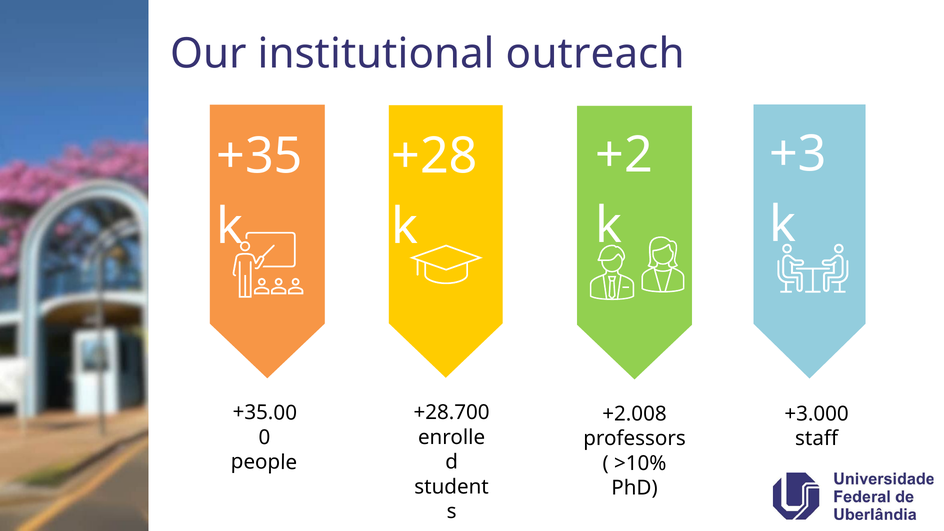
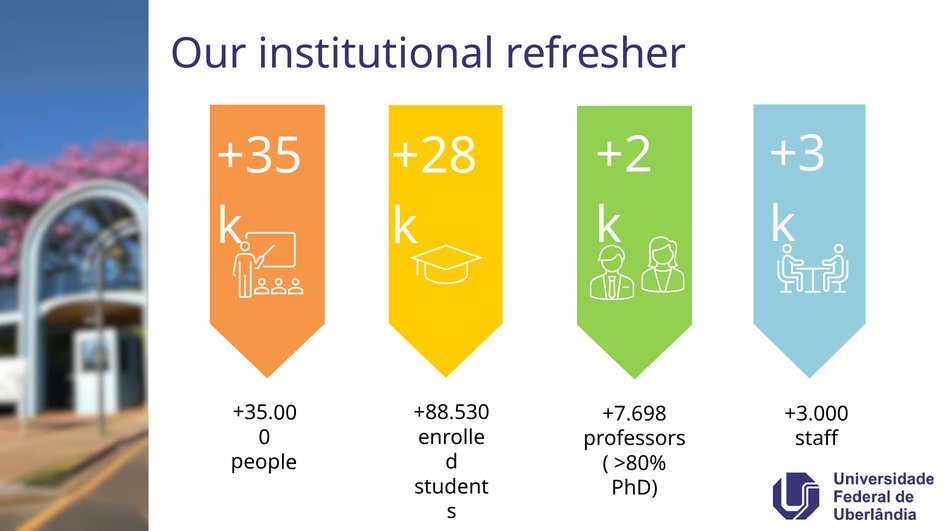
outreach: outreach -> refresher
+28.700: +28.700 -> +88.530
+2.008: +2.008 -> +7.698
>10%: >10% -> >80%
